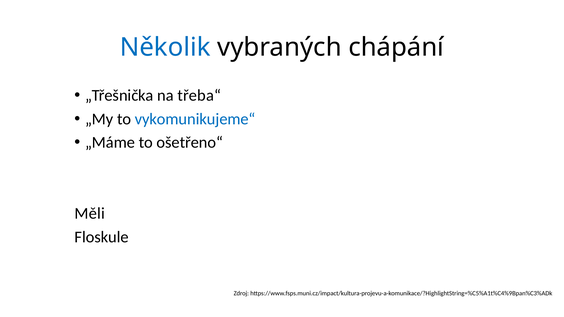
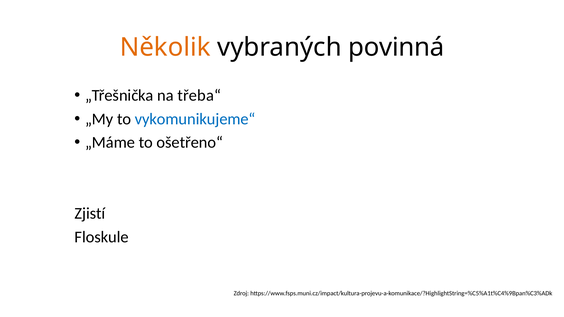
Několik colour: blue -> orange
chápání: chápání -> povinná
Měli: Měli -> Zjistí
